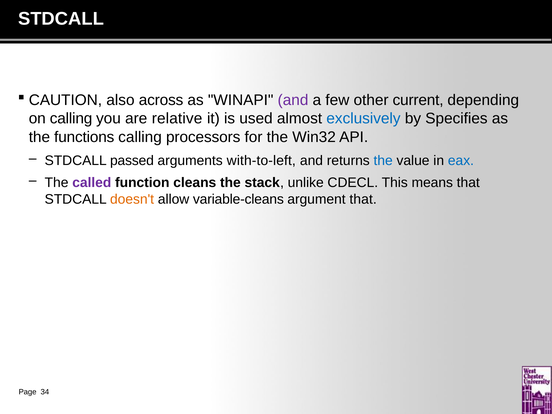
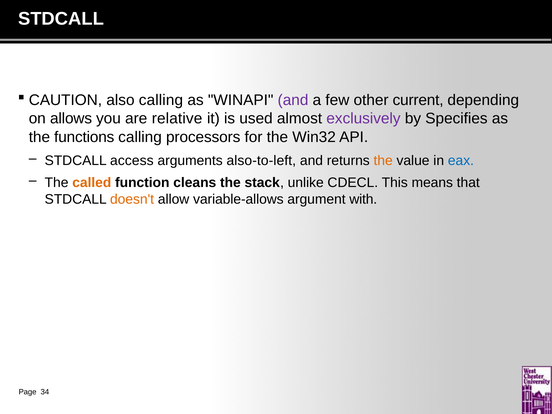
also across: across -> calling
on calling: calling -> allows
exclusively colour: blue -> purple
passed: passed -> access
with-to-left: with-to-left -> also-to-left
the at (383, 160) colour: blue -> orange
called colour: purple -> orange
variable-cleans: variable-cleans -> variable-allows
argument that: that -> with
